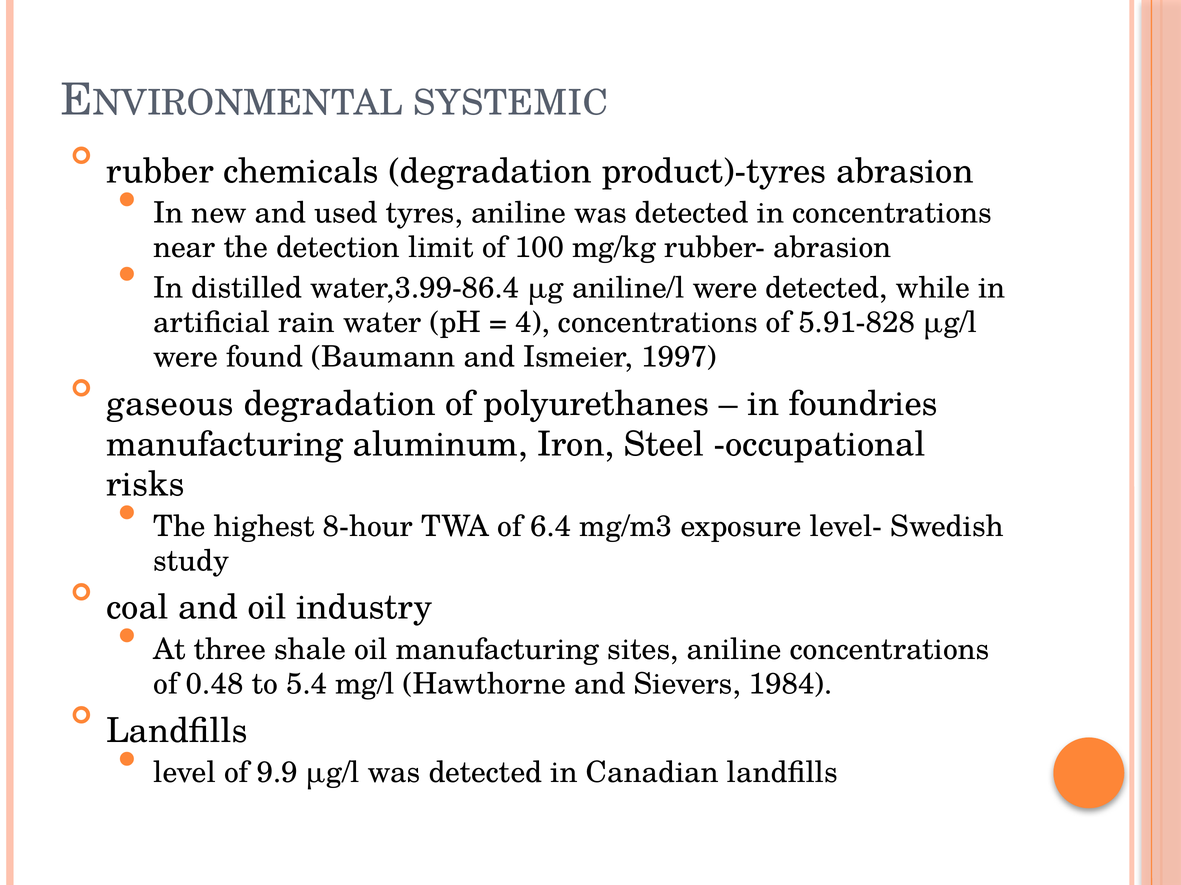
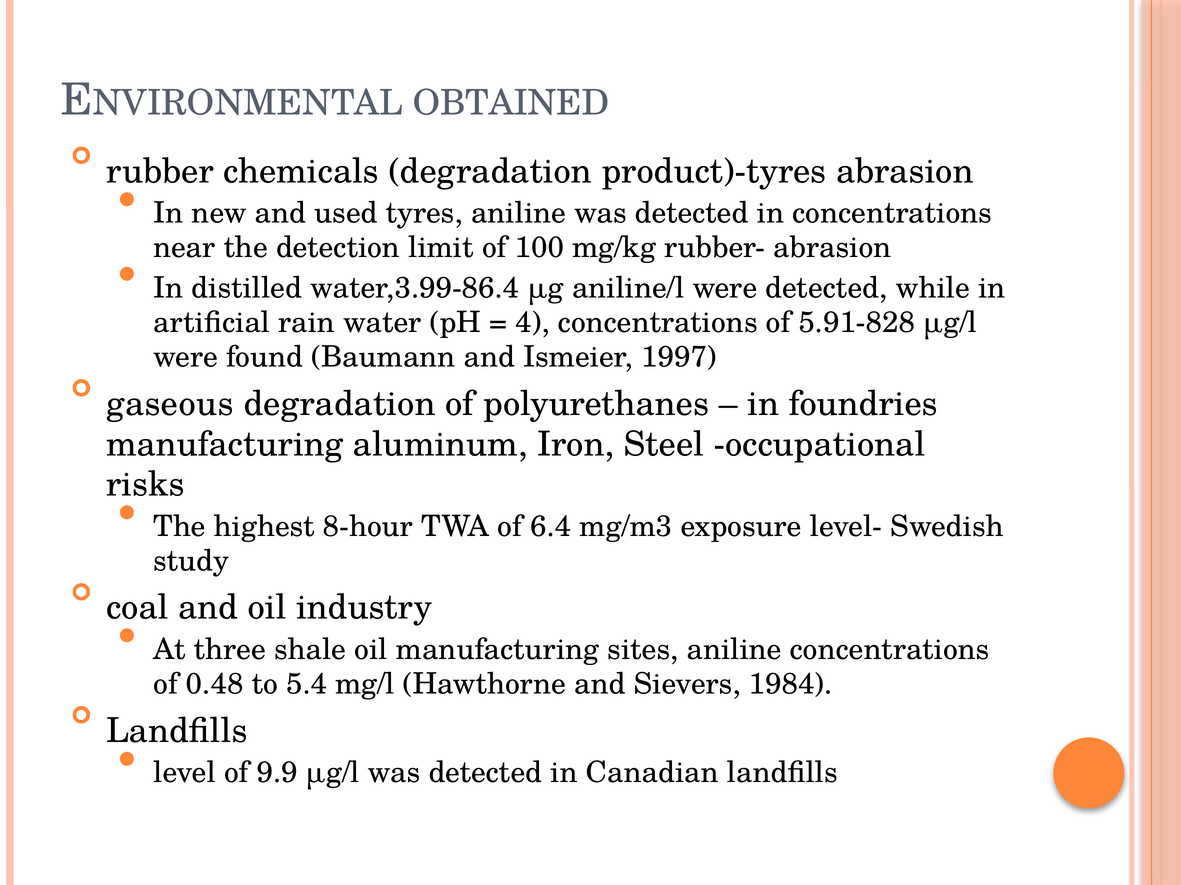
SYSTEMIC: SYSTEMIC -> OBTAINED
